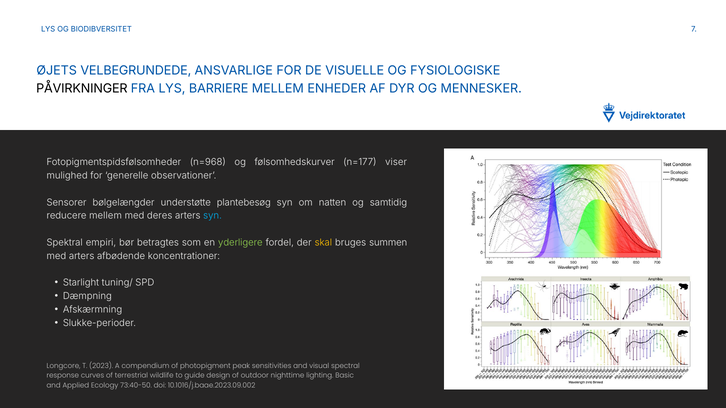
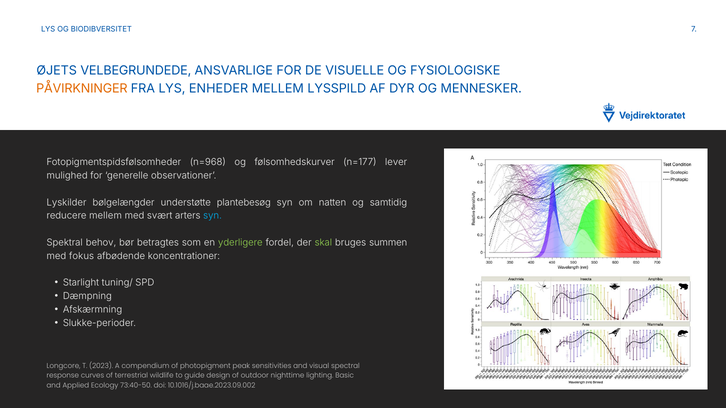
PÅVIRKNINGER colour: black -> orange
BARRIERE: BARRIERE -> ENHEDER
ENHEDER: ENHEDER -> LYSSPILD
viser: viser -> lever
Sensorer: Sensorer -> Lyskilder
deres: deres -> svært
empiri: empiri -> behov
skal colour: yellow -> light green
med arters: arters -> fokus
